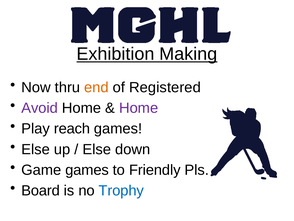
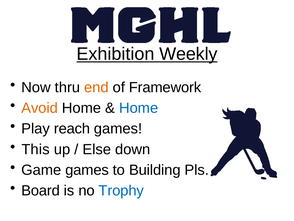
Making: Making -> Weekly
Registered: Registered -> Framework
Avoid colour: purple -> orange
Home at (139, 108) colour: purple -> blue
Else at (36, 149): Else -> This
Friendly: Friendly -> Building
